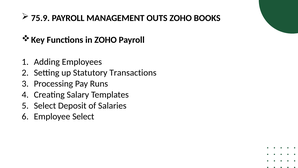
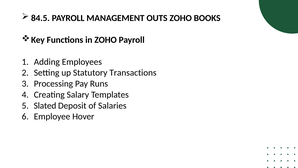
75.9: 75.9 -> 84.5
Select at (45, 105): Select -> Slated
Employee Select: Select -> Hover
